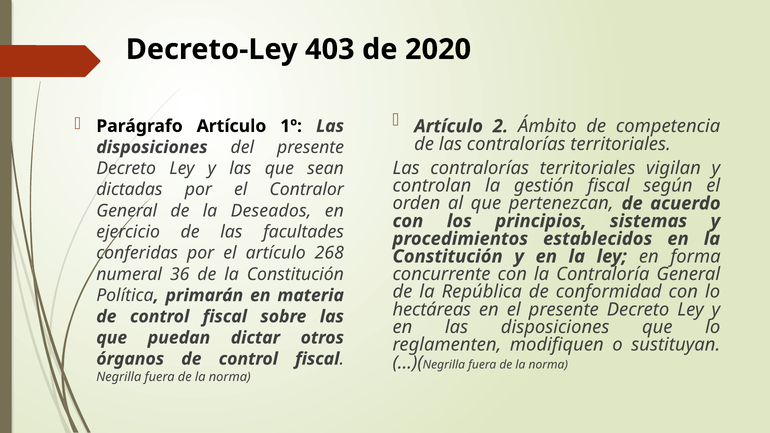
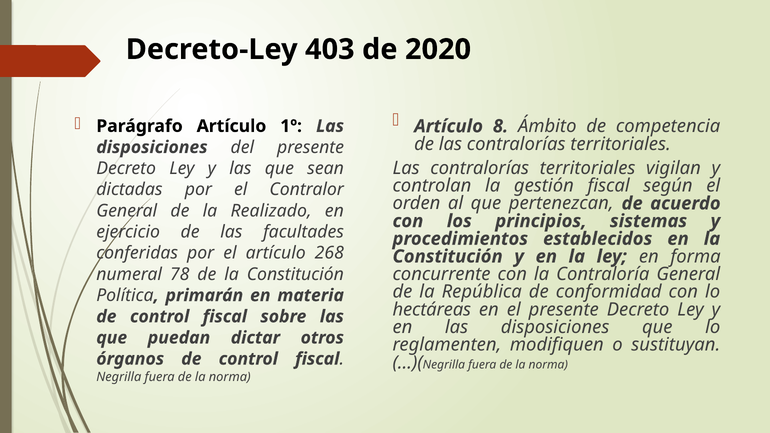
2: 2 -> 8
Deseados: Deseados -> Realizado
36: 36 -> 78
